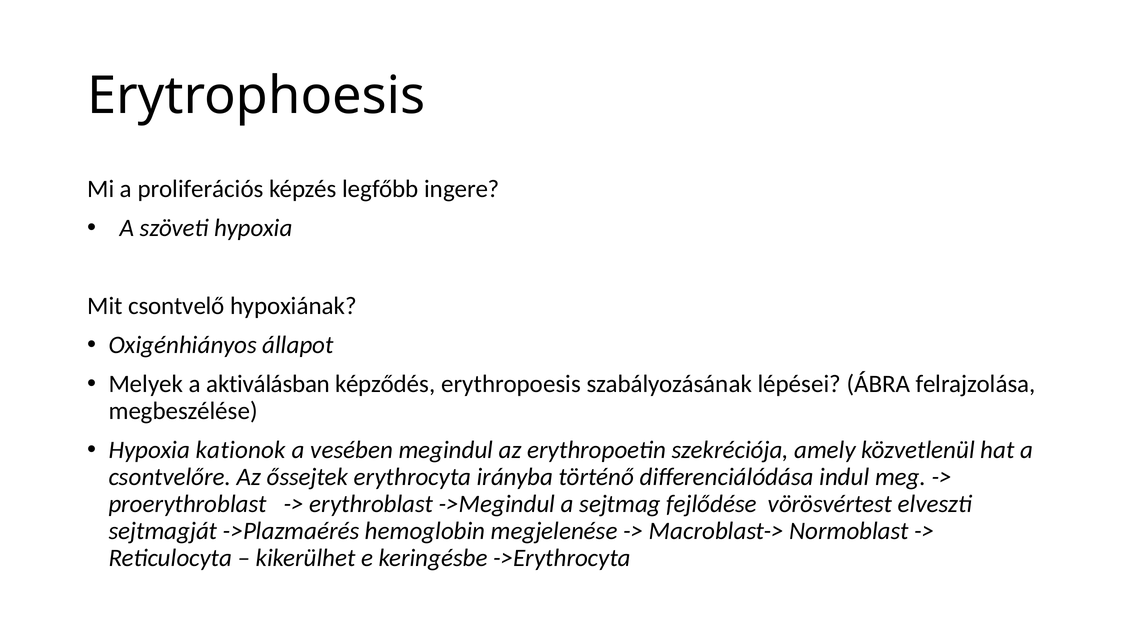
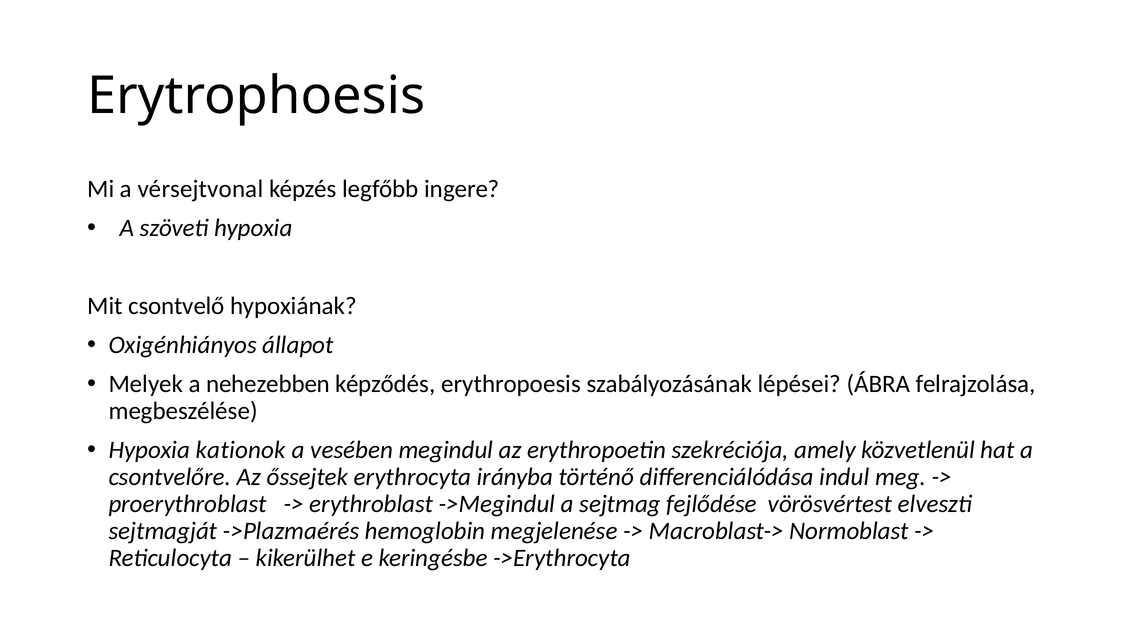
proliferációs: proliferációs -> vérsejtvonal
aktiválásban: aktiválásban -> nehezebben
